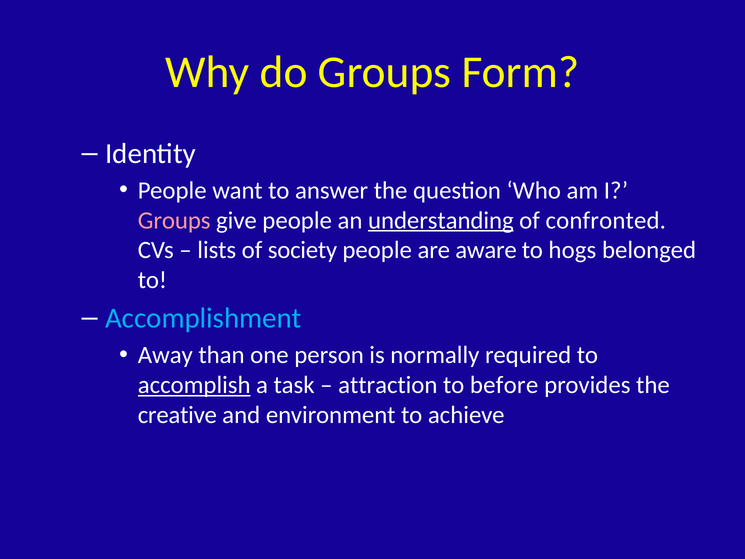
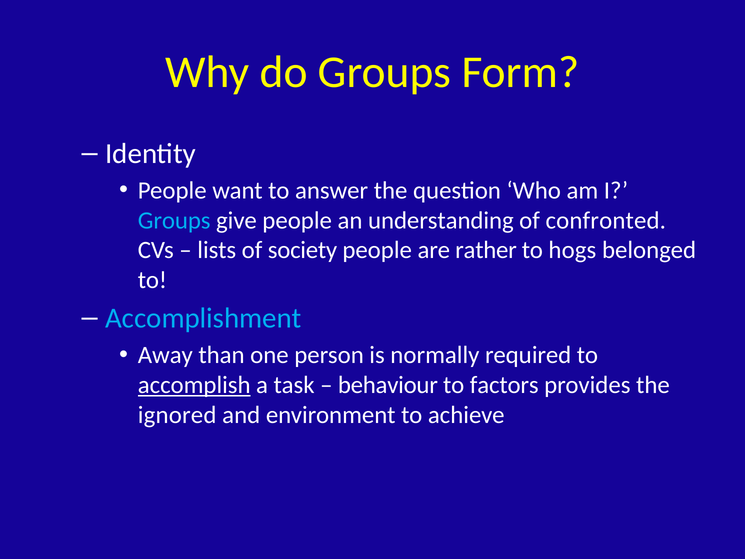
Groups at (174, 220) colour: pink -> light blue
understanding underline: present -> none
aware: aware -> rather
attraction: attraction -> behaviour
before: before -> factors
creative: creative -> ignored
